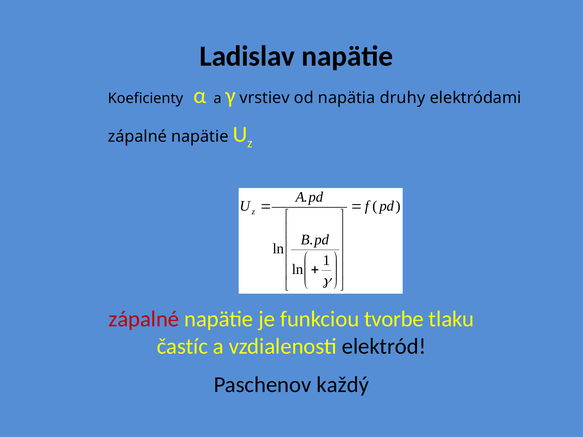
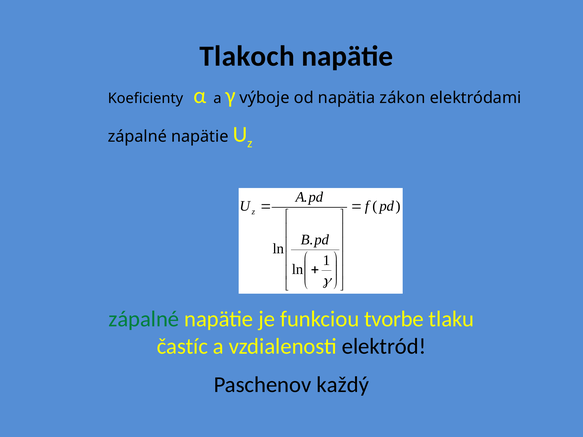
Ladislav: Ladislav -> Tlakoch
vrstiev: vrstiev -> výboje
druhy: druhy -> zákon
zápalné at (144, 319) colour: red -> green
